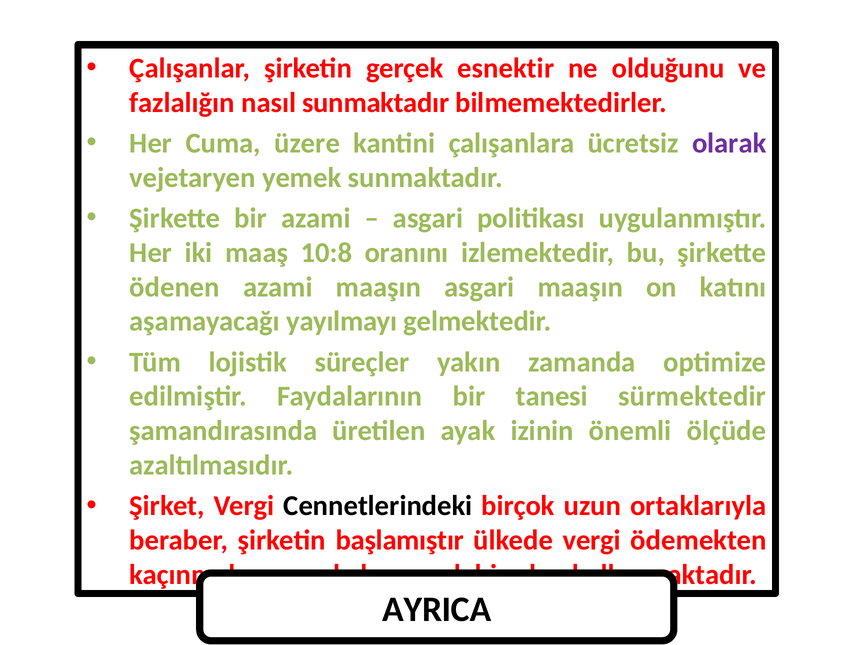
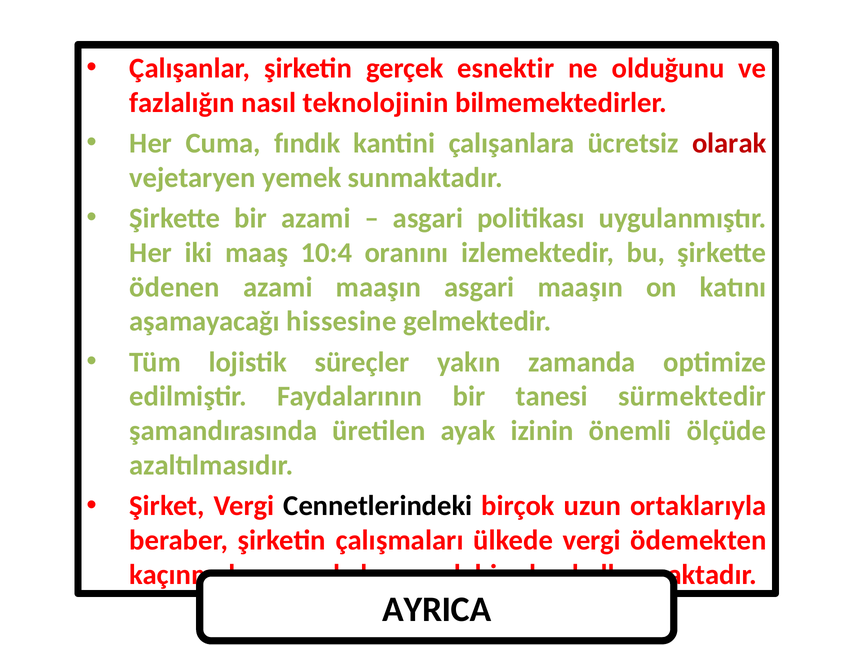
nasıl sunmaktadır: sunmaktadır -> teknolojinin
üzere: üzere -> fındık
olarak colour: purple -> red
10:8: 10:8 -> 10:4
yayılmayı: yayılmayı -> hissesine
başlamıştır: başlamıştır -> çalışmaları
